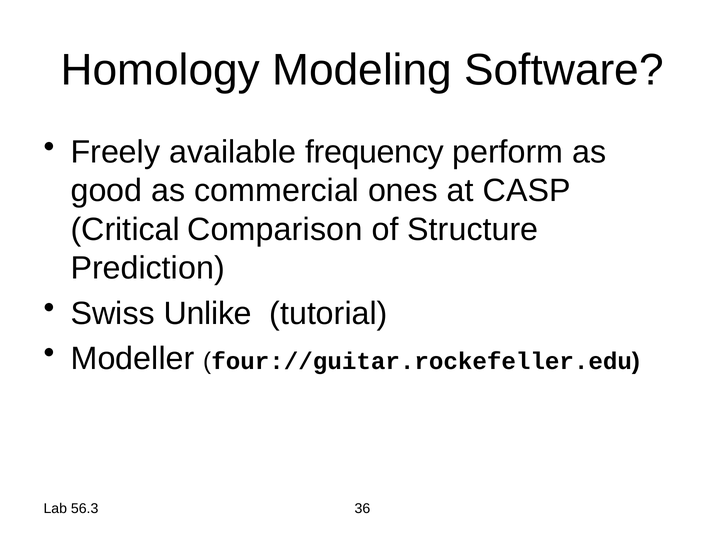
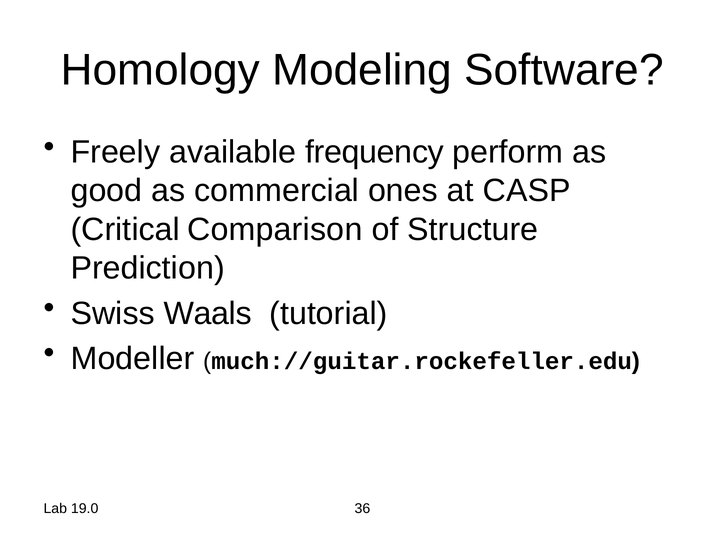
Unlike: Unlike -> Waals
four://guitar.rockefeller.edu: four://guitar.rockefeller.edu -> much://guitar.rockefeller.edu
56.3: 56.3 -> 19.0
